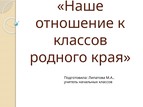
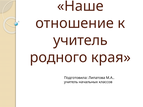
классов at (80, 40): классов -> учитель
